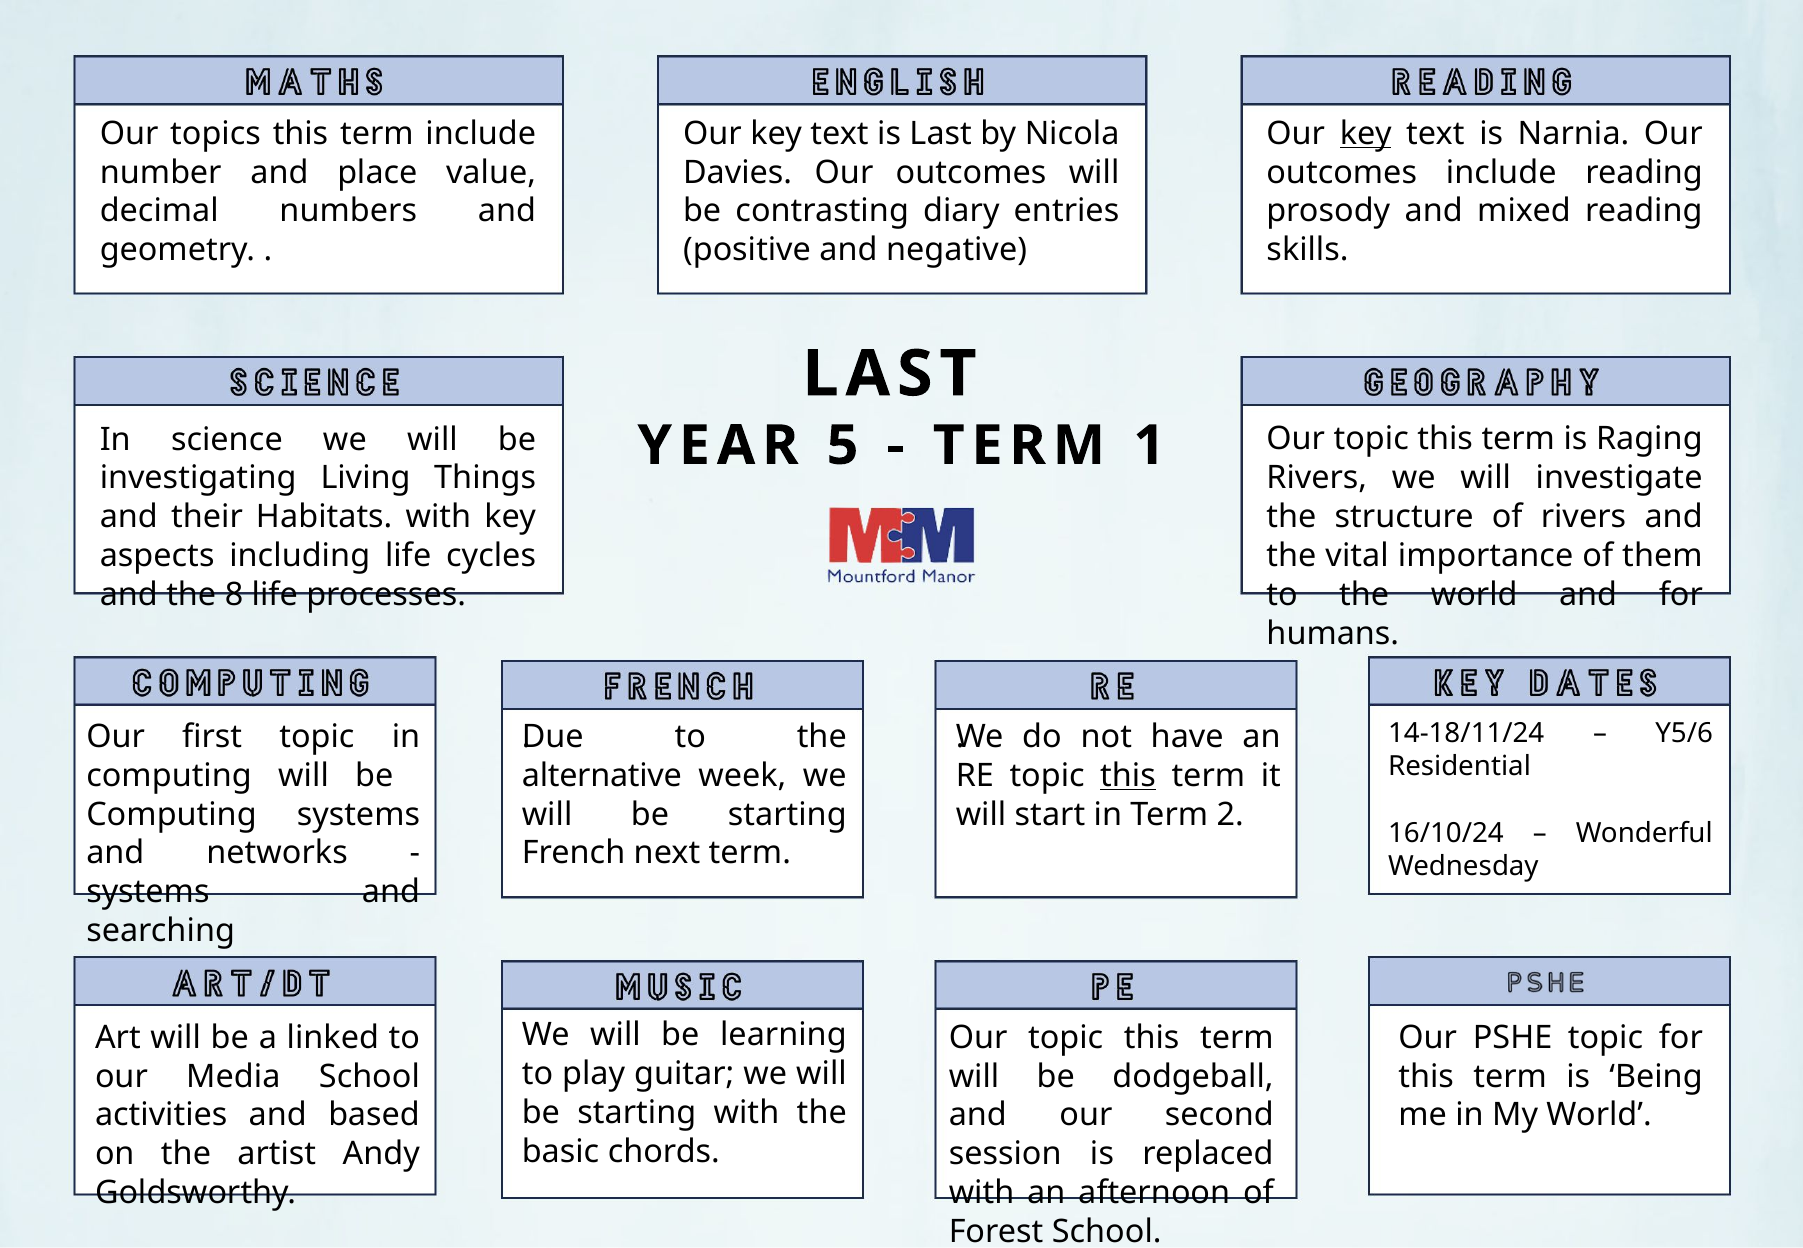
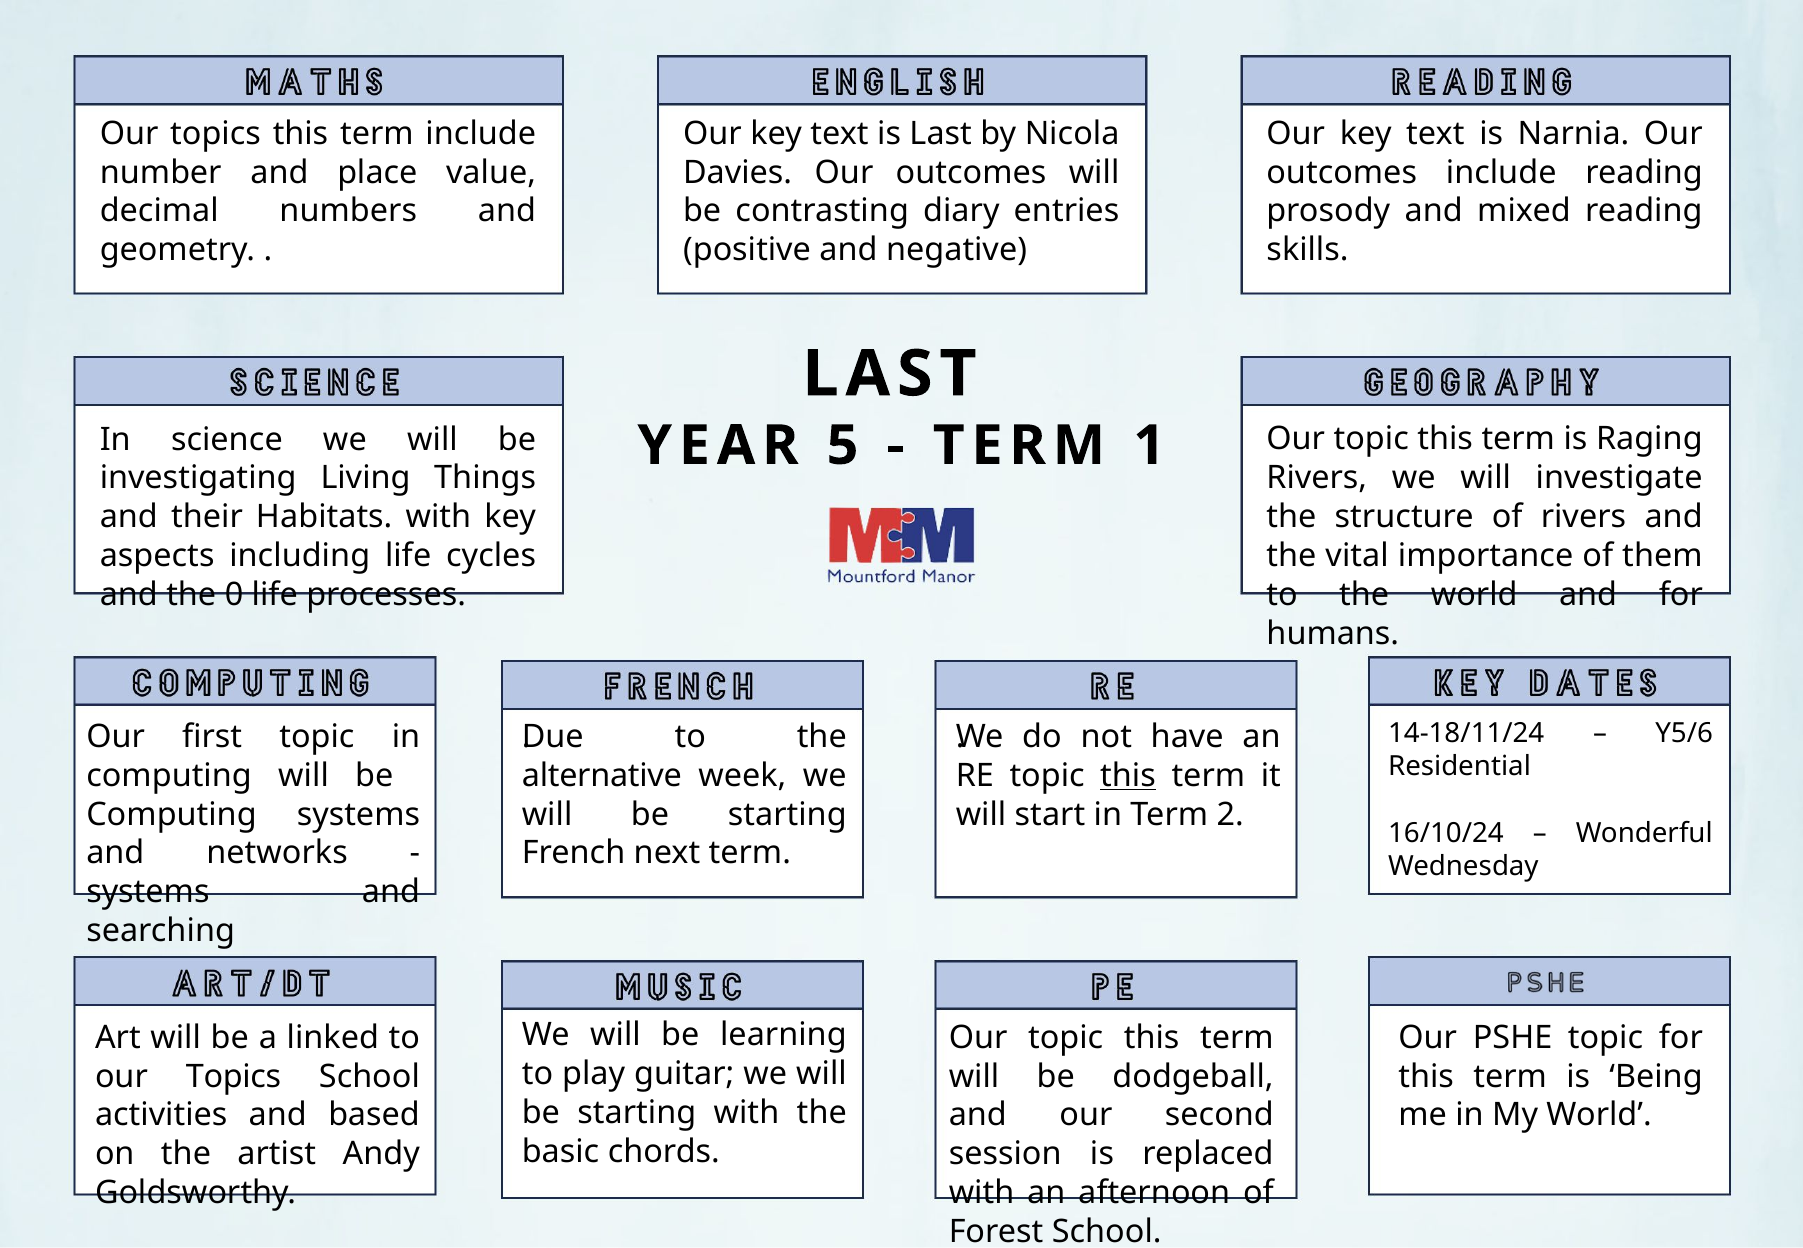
key at (1366, 134) underline: present -> none
8: 8 -> 0
Media at (233, 1077): Media -> Topics
